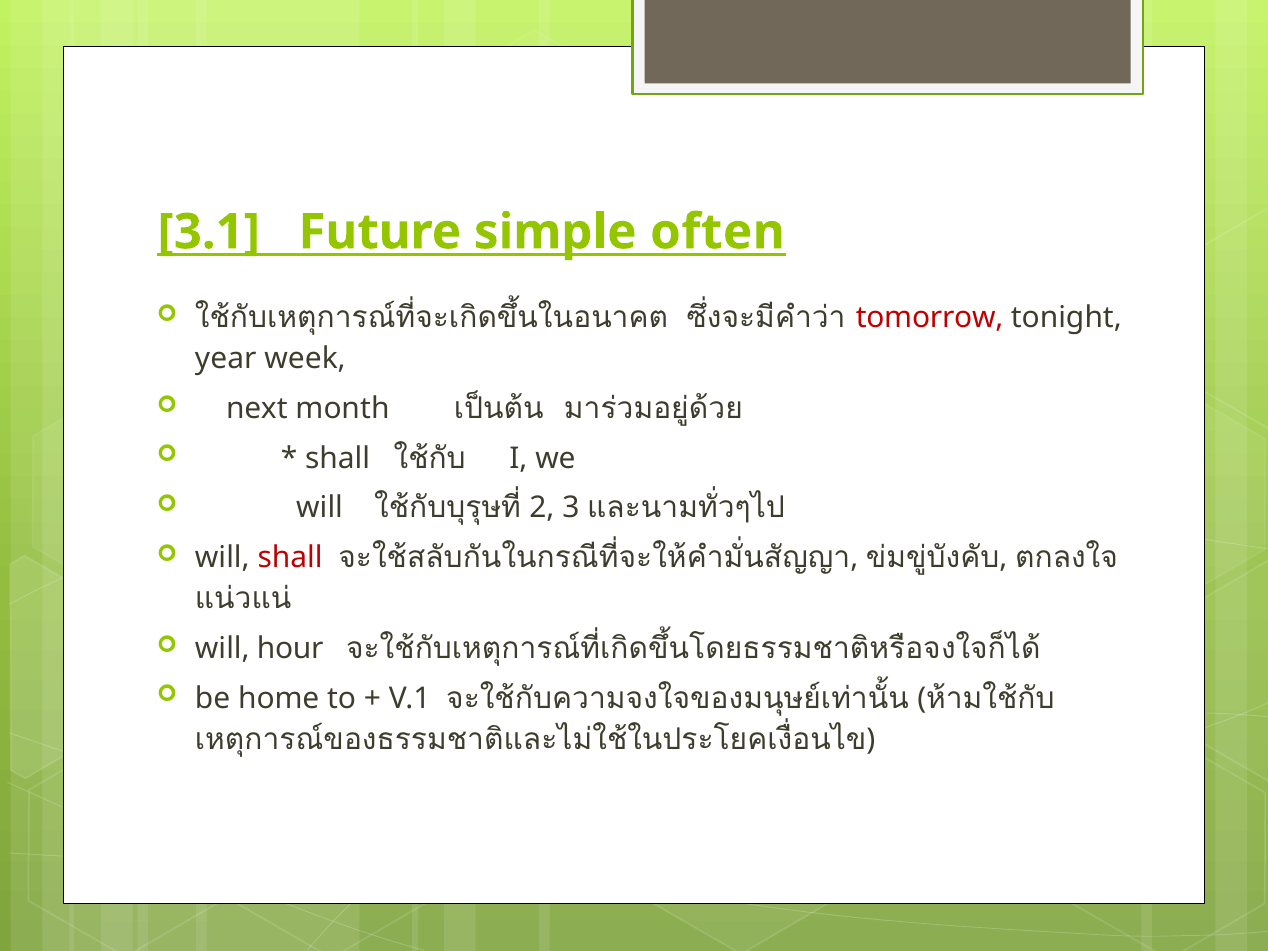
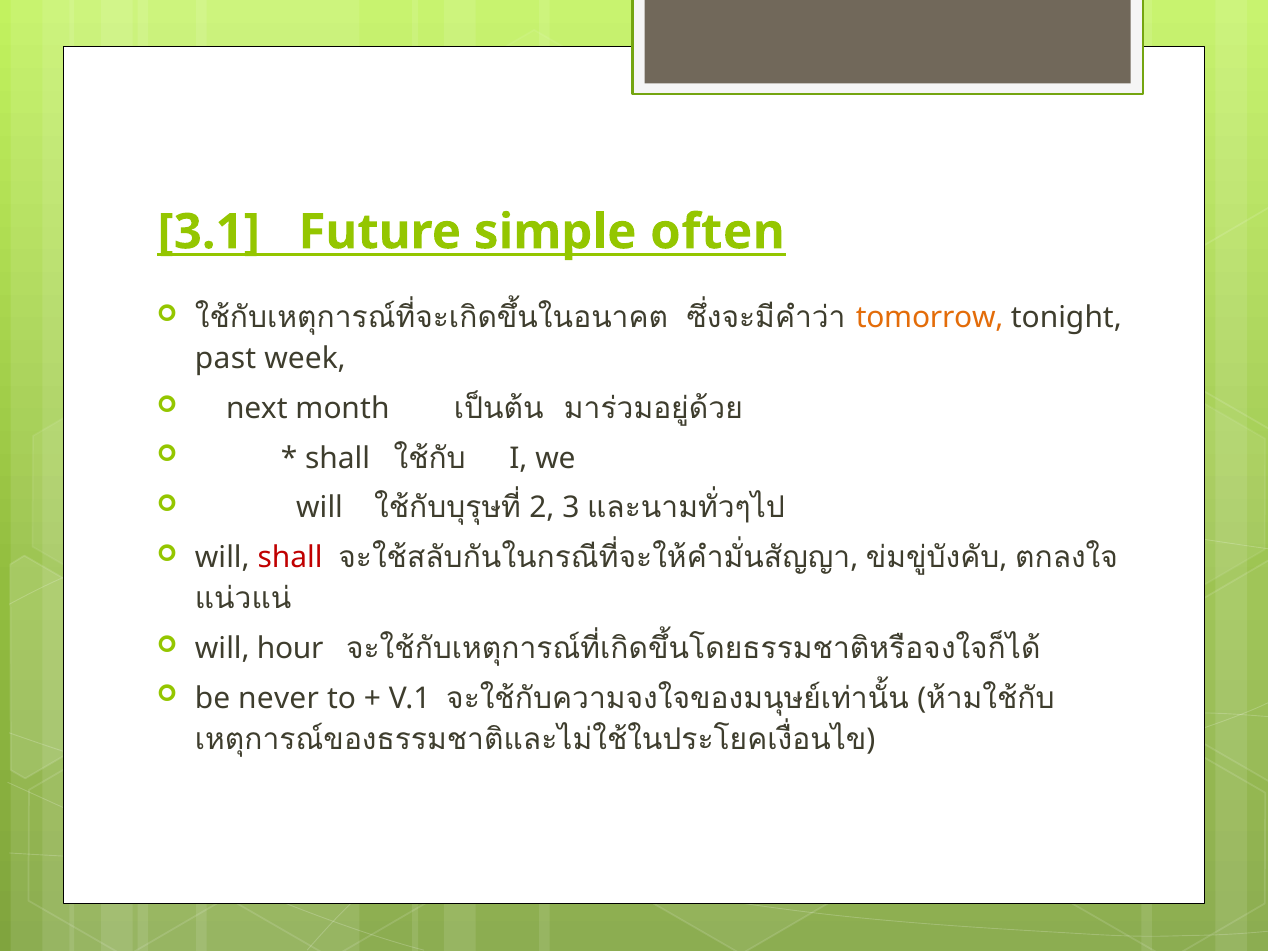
tomorrow colour: red -> orange
year: year -> past
home: home -> never
